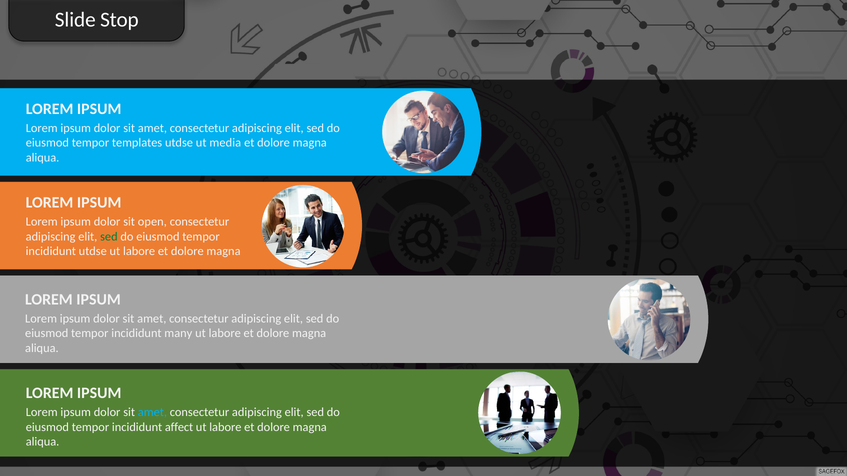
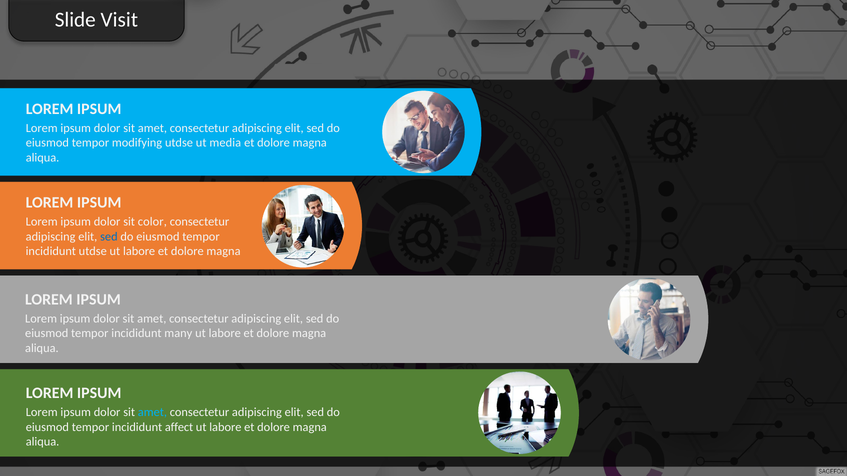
Stop: Stop -> Visit
templates: templates -> modifying
open: open -> color
sed at (109, 237) colour: green -> blue
